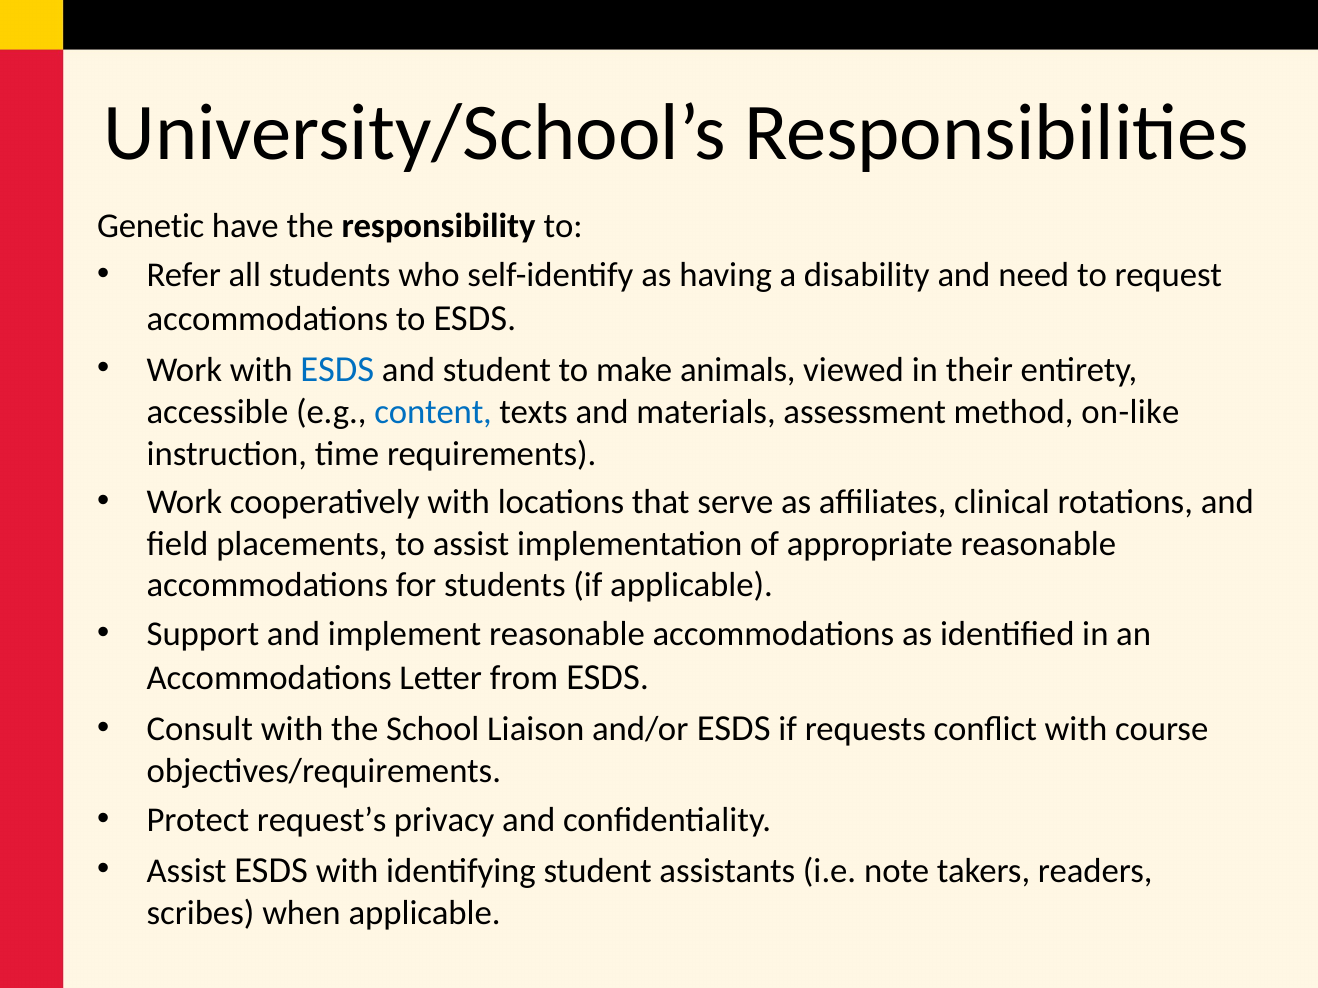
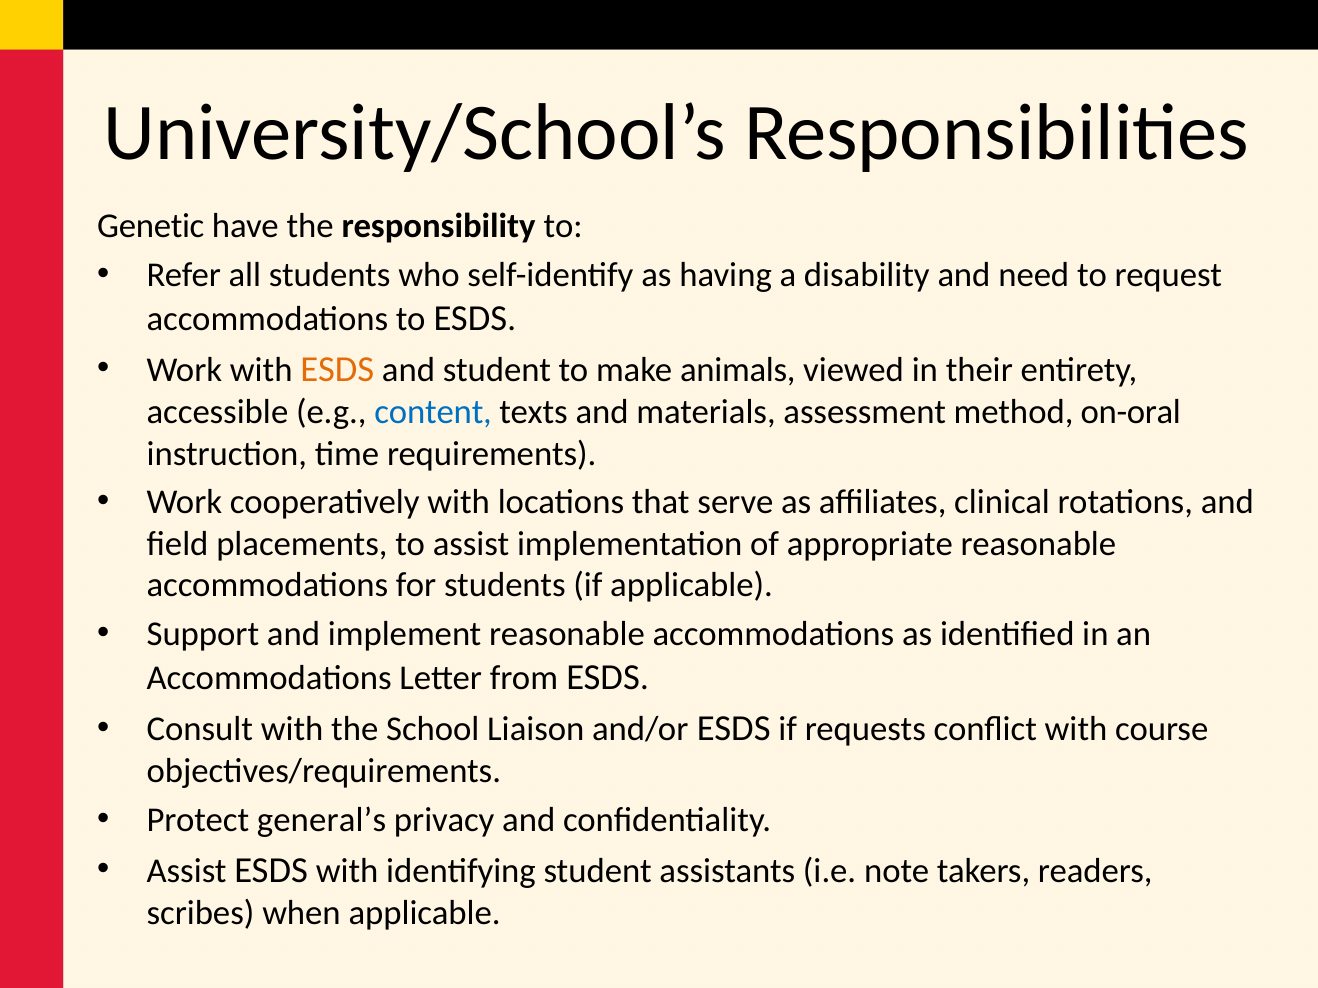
ESDS at (337, 370) colour: blue -> orange
on-like: on-like -> on-oral
request’s: request’s -> general’s
